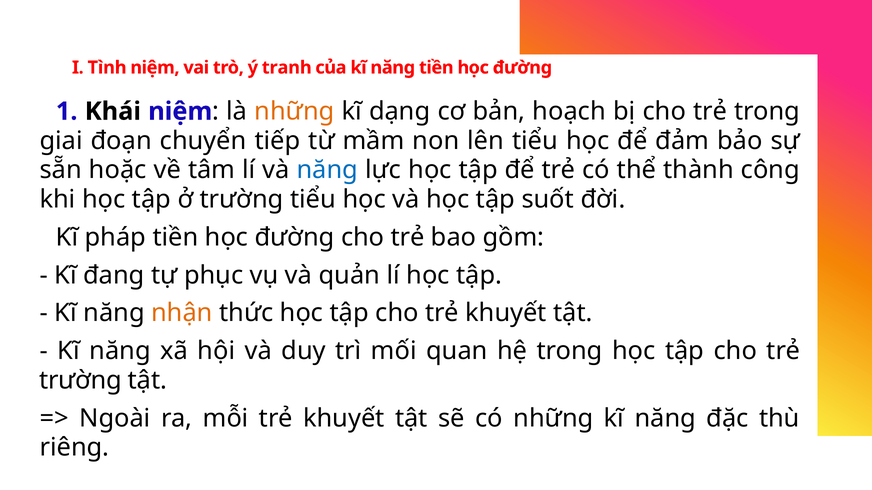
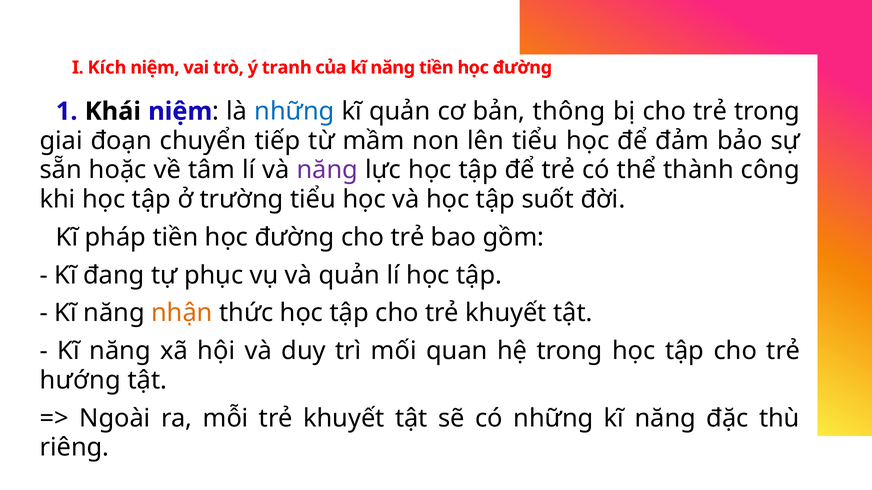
Tình: Tình -> Kích
những at (294, 111) colour: orange -> blue
kĩ dạng: dạng -> quản
hoạch: hoạch -> thông
năng at (327, 170) colour: blue -> purple
trường at (81, 381): trường -> hướng
